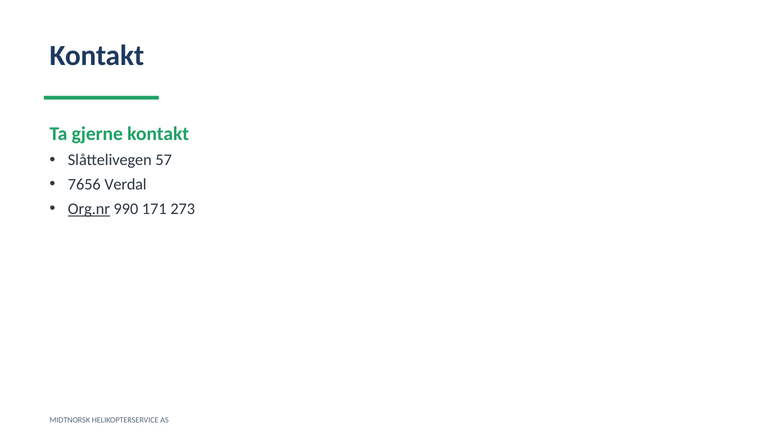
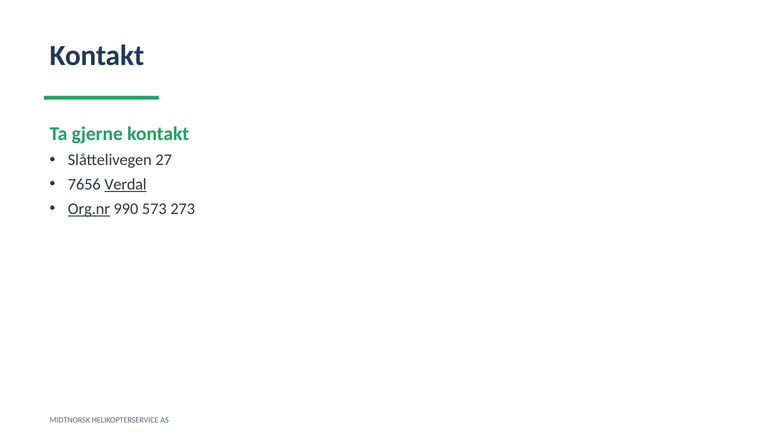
57: 57 -> 27
Verdal underline: none -> present
171: 171 -> 573
